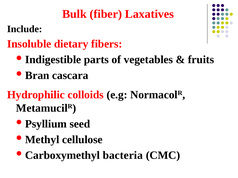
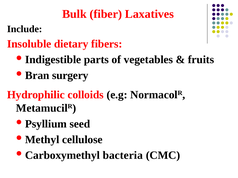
cascara: cascara -> surgery
